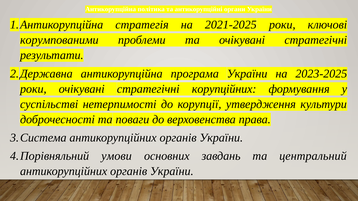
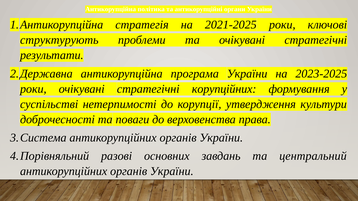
корумпованими: корумпованими -> структурують
умови: умови -> разові
